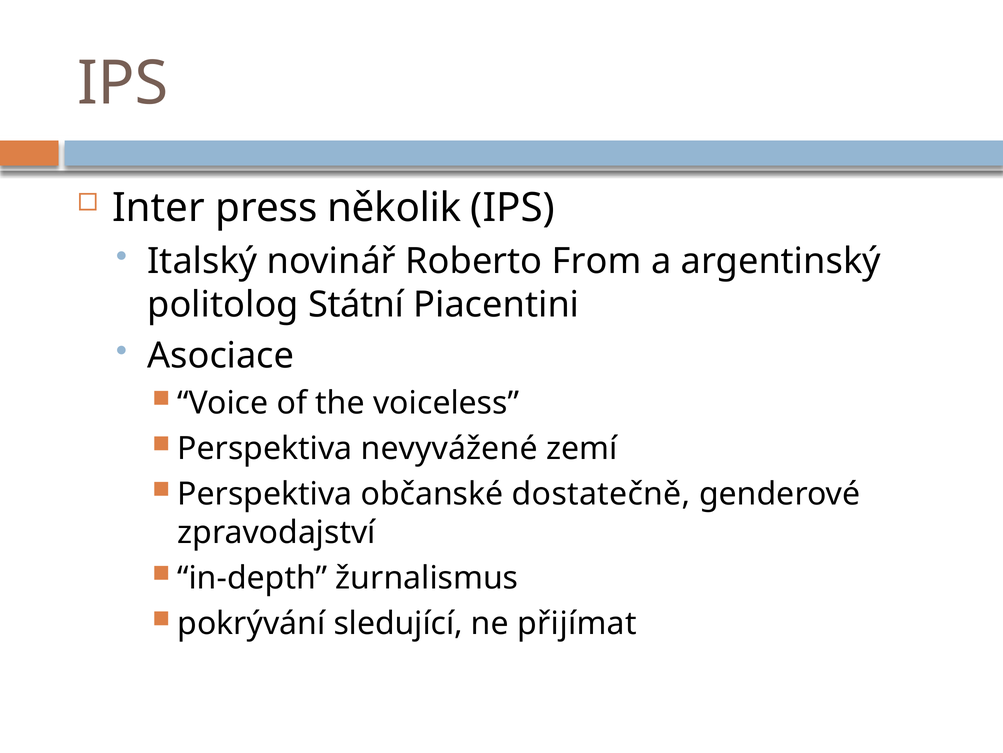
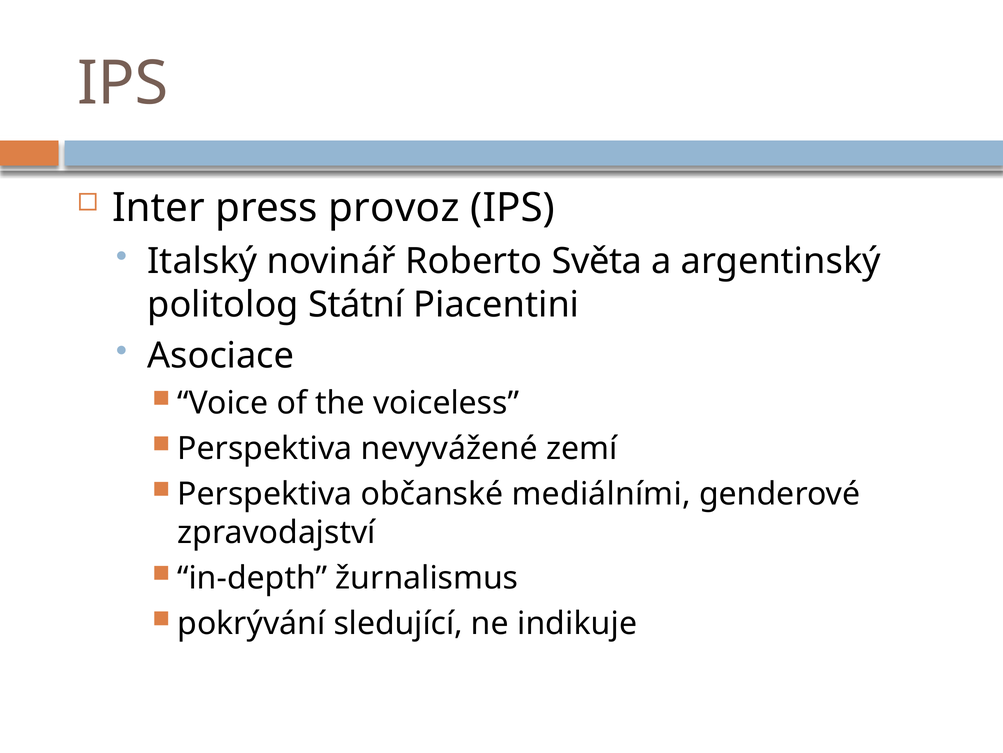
několik: několik -> provoz
From: From -> Světa
dostatečně: dostatečně -> mediálními
přijímat: přijímat -> indikuje
